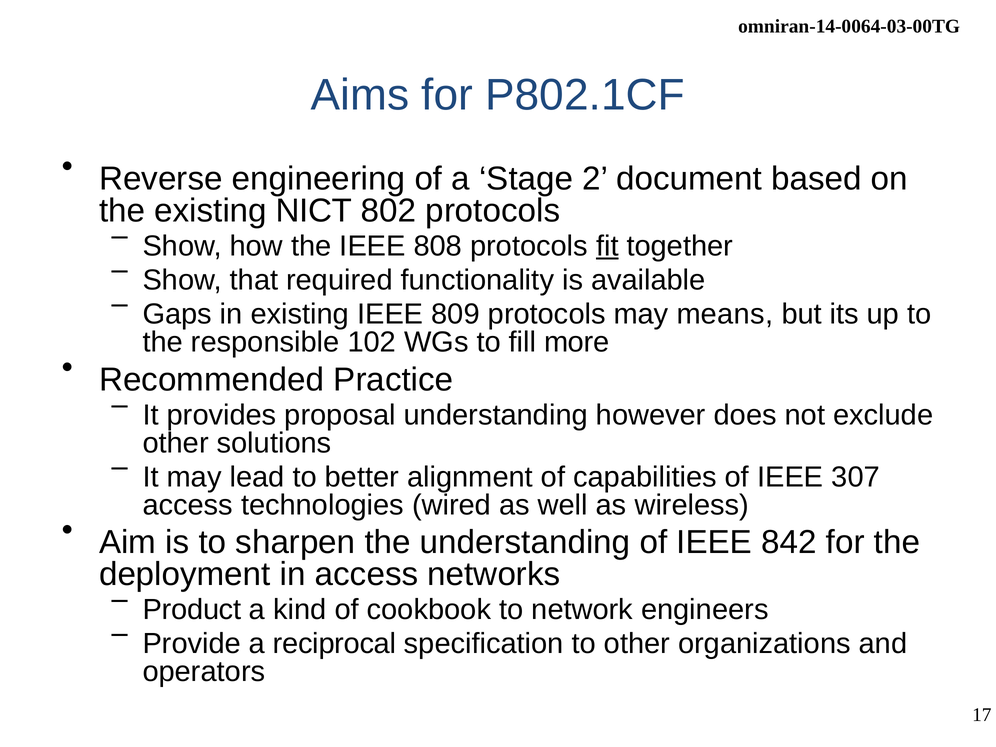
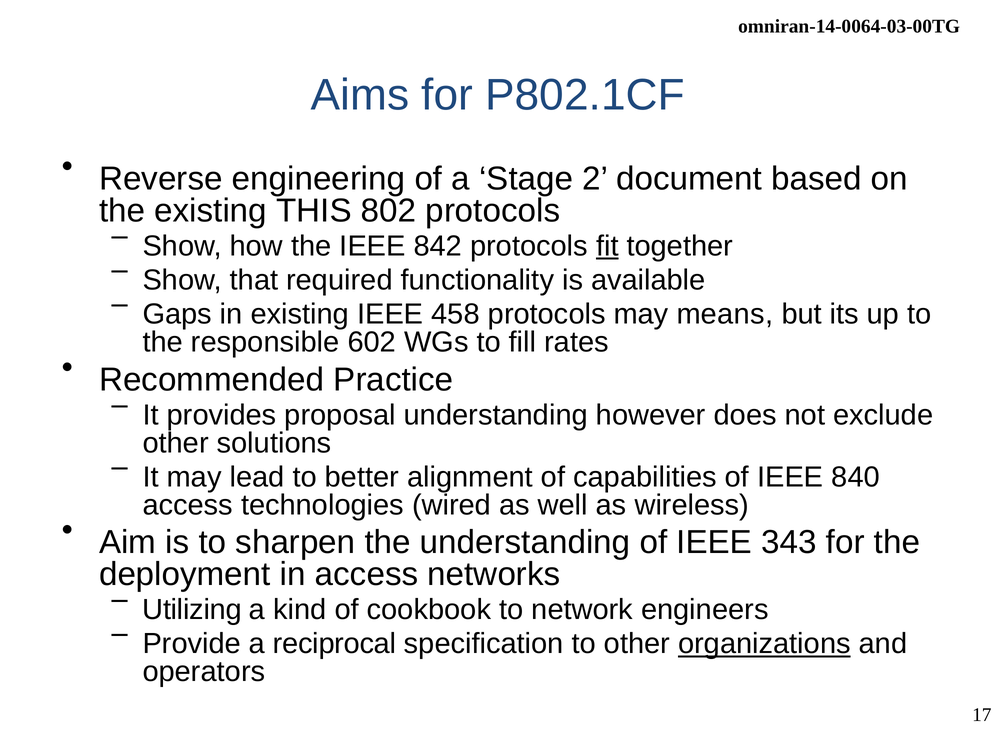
NICT: NICT -> THIS
808: 808 -> 842
809: 809 -> 458
102: 102 -> 602
more: more -> rates
307: 307 -> 840
842: 842 -> 343
Product: Product -> Utilizing
organizations underline: none -> present
